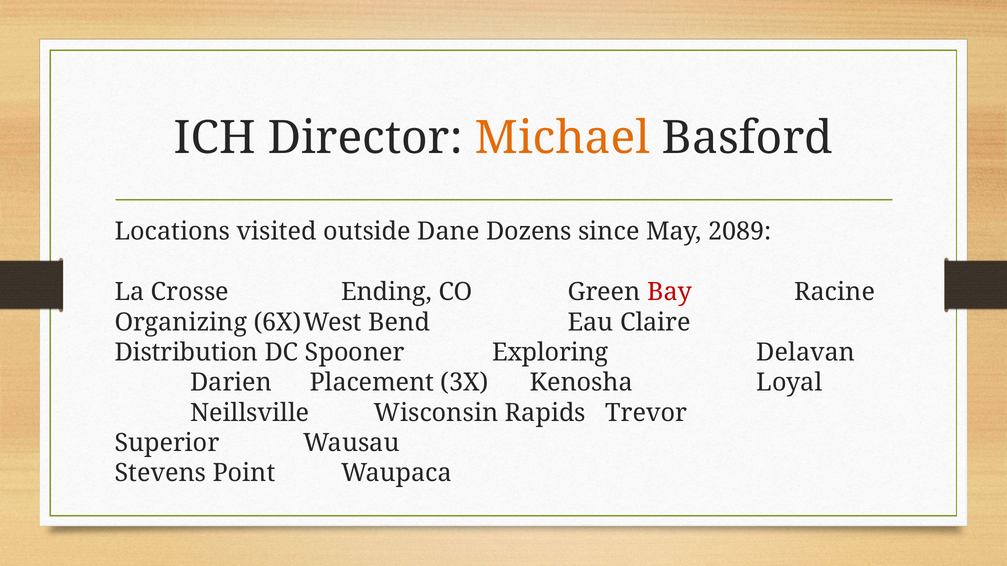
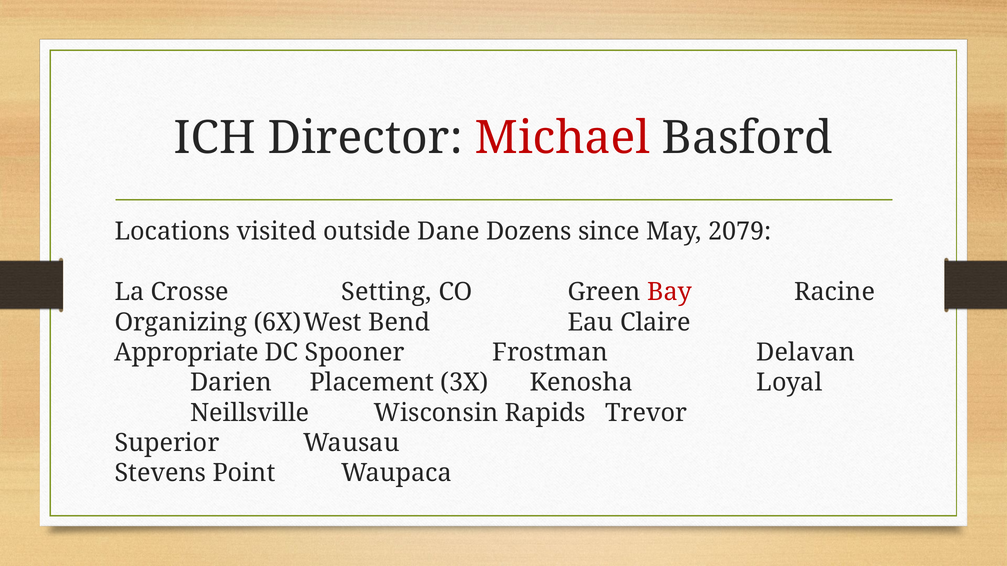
Michael colour: orange -> red
2089: 2089 -> 2079
Ending: Ending -> Setting
Distribution: Distribution -> Appropriate
Exploring: Exploring -> Frostman
